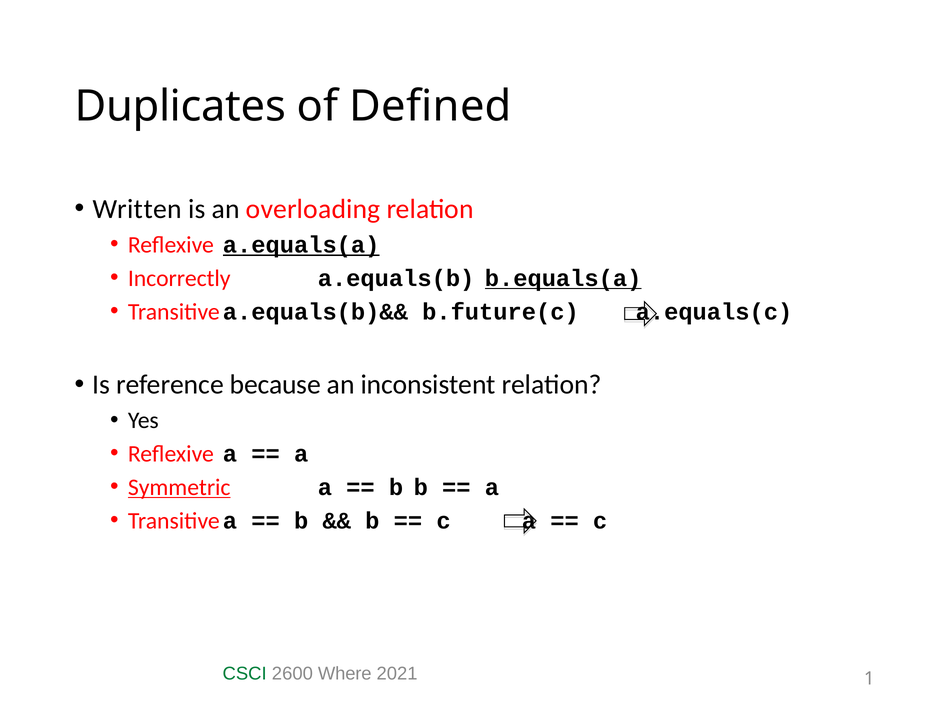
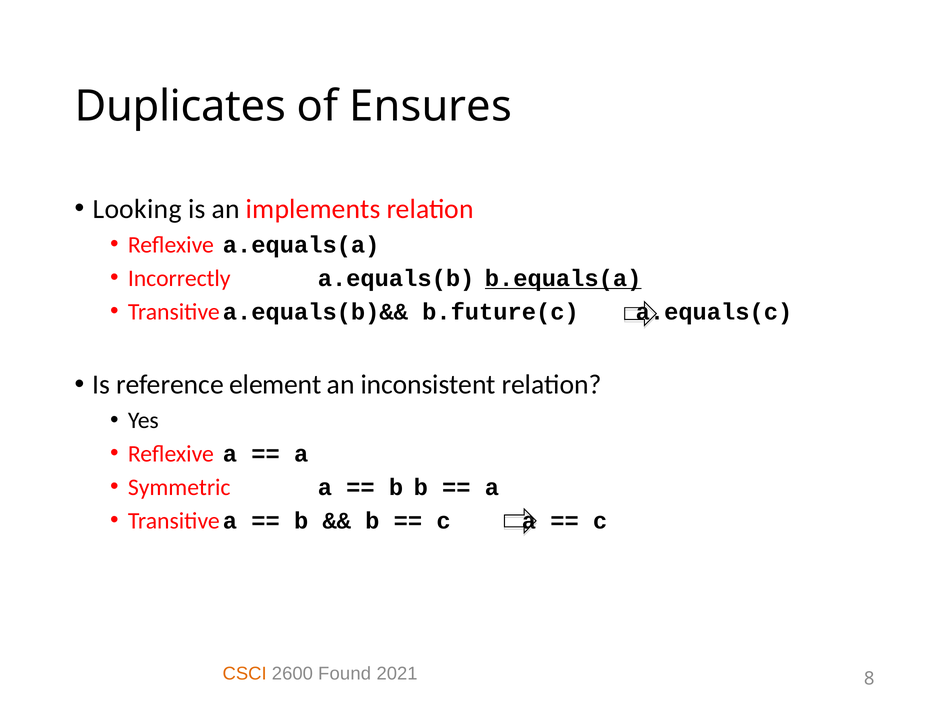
Defined: Defined -> Ensures
Written: Written -> Looking
overloading: overloading -> implements
a.equals(a underline: present -> none
because: because -> element
Symmetric underline: present -> none
CSCI colour: green -> orange
Where: Where -> Found
1: 1 -> 8
